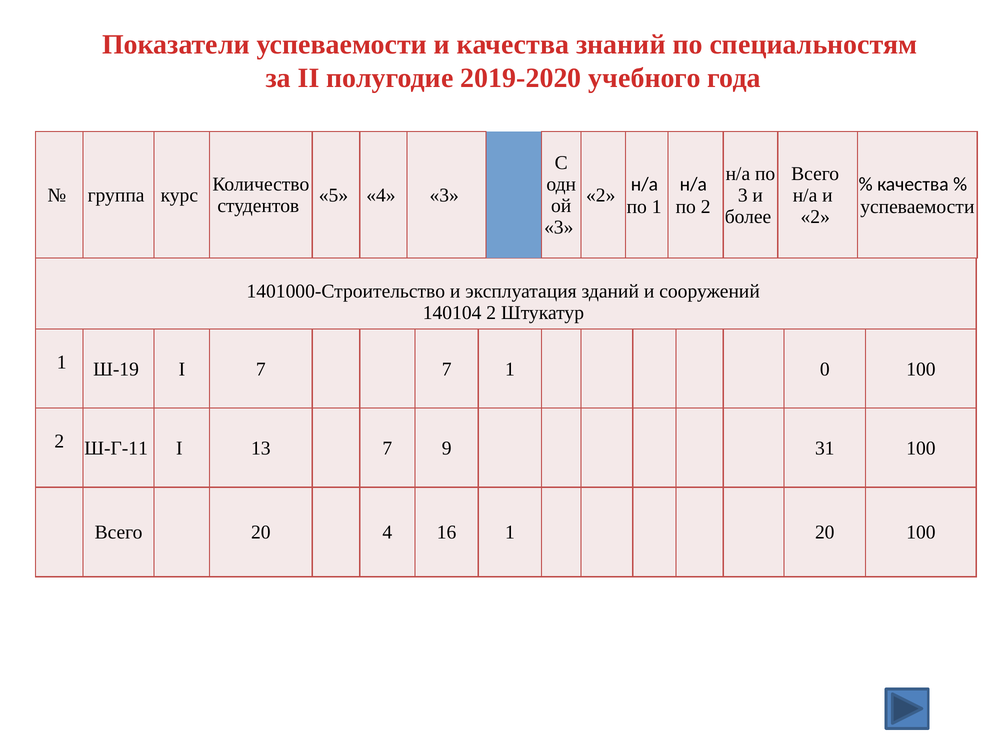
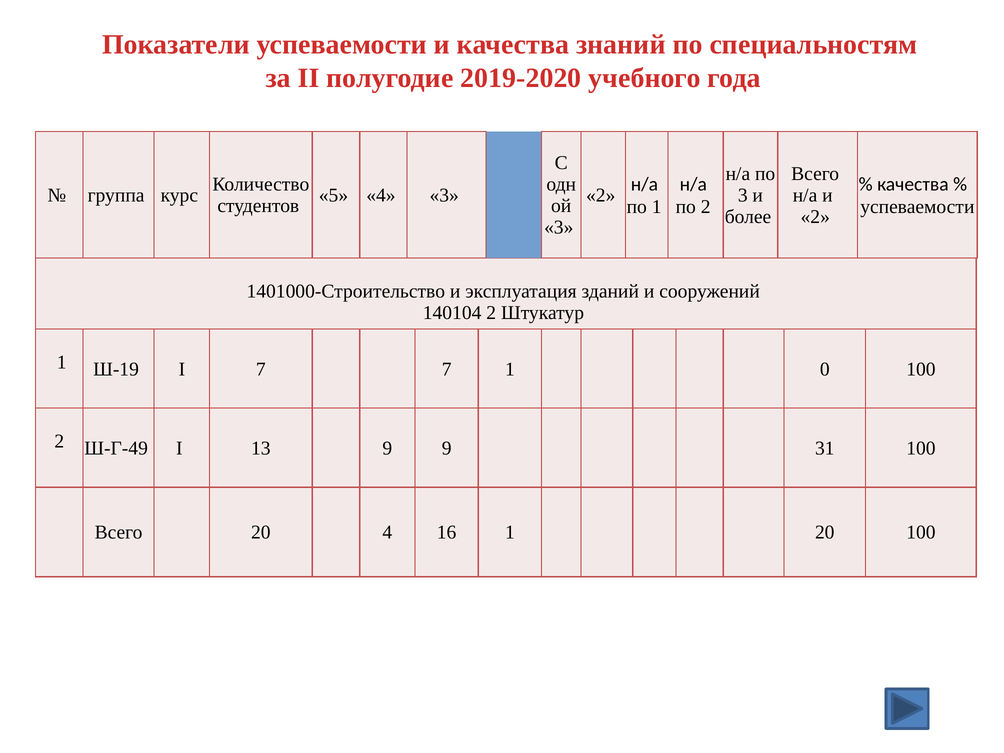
Ш-Г-11: Ш-Г-11 -> Ш-Г-49
13 7: 7 -> 9
